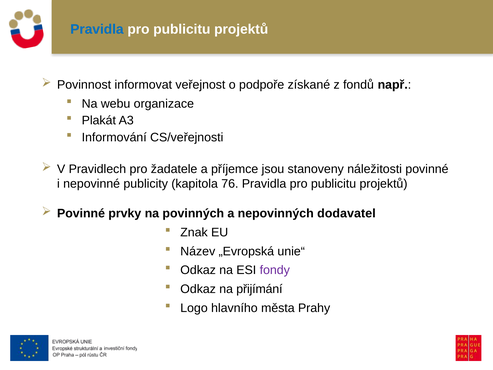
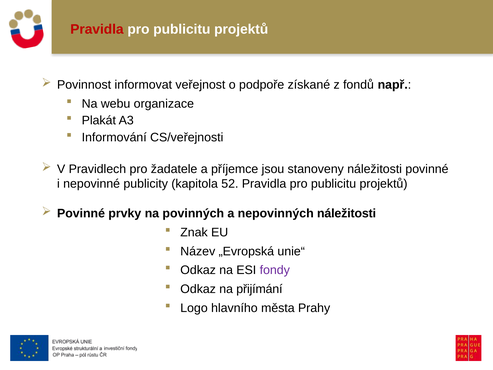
Pravidla at (97, 29) colour: blue -> red
76: 76 -> 52
nepovinných dodavatel: dodavatel -> náležitosti
